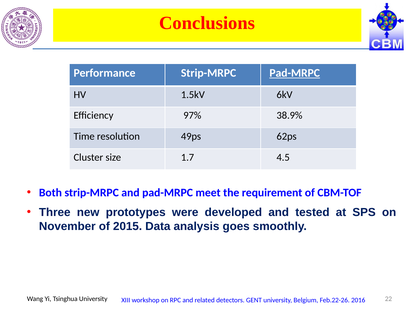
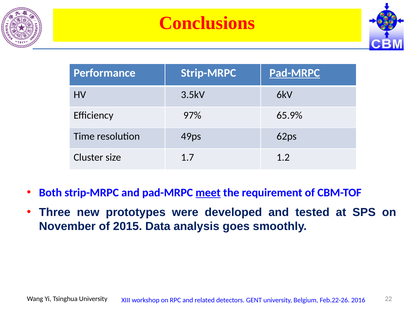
1.5kV: 1.5kV -> 3.5kV
38.9%: 38.9% -> 65.9%
4.5: 4.5 -> 1.2
meet underline: none -> present
